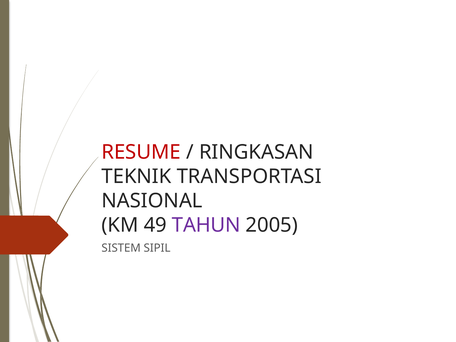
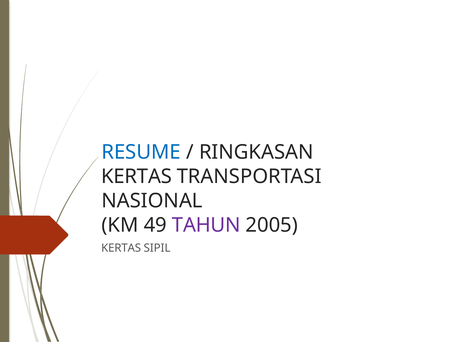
RESUME colour: red -> blue
TEKNIK at (136, 177): TEKNIK -> KERTAS
SISTEM at (121, 248): SISTEM -> KERTAS
